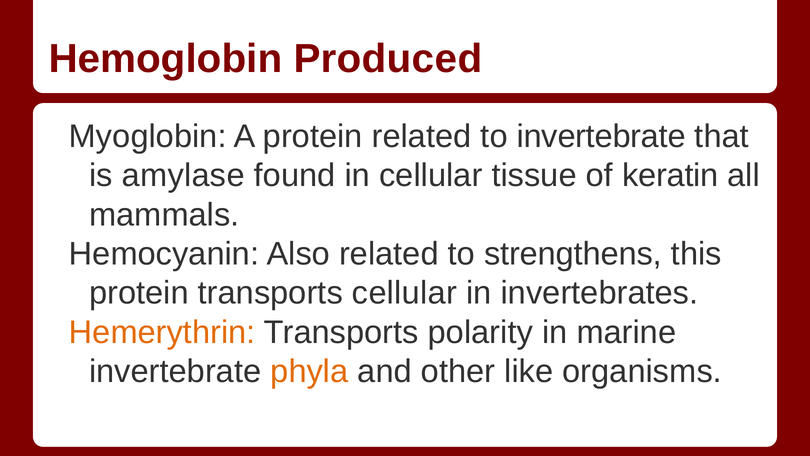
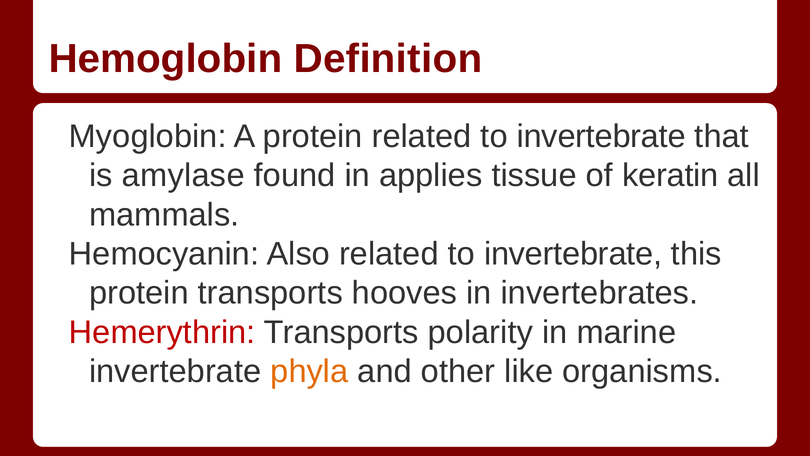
Produced: Produced -> Definition
in cellular: cellular -> applies
Also related to strengthens: strengthens -> invertebrate
transports cellular: cellular -> hooves
Hemerythrin colour: orange -> red
